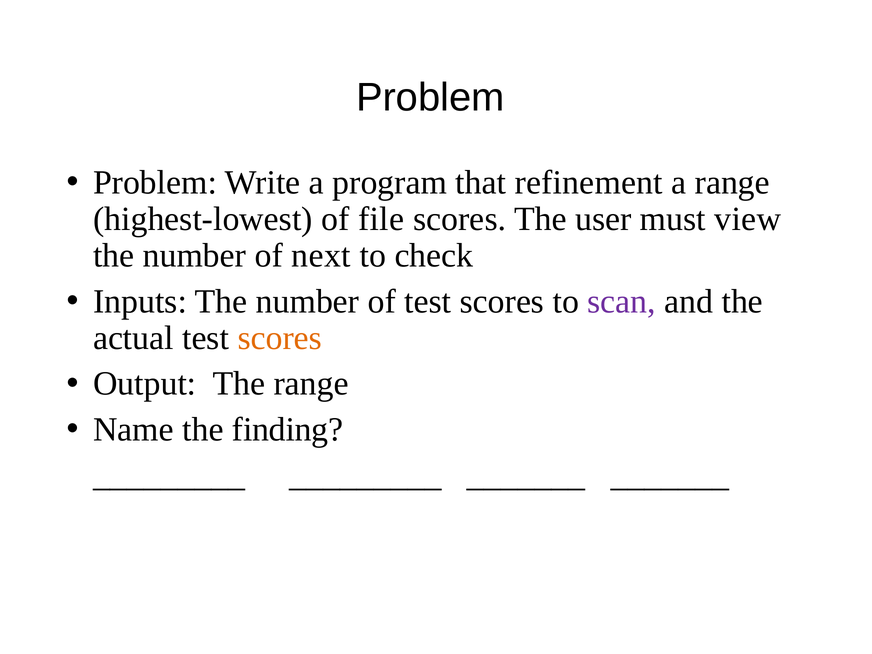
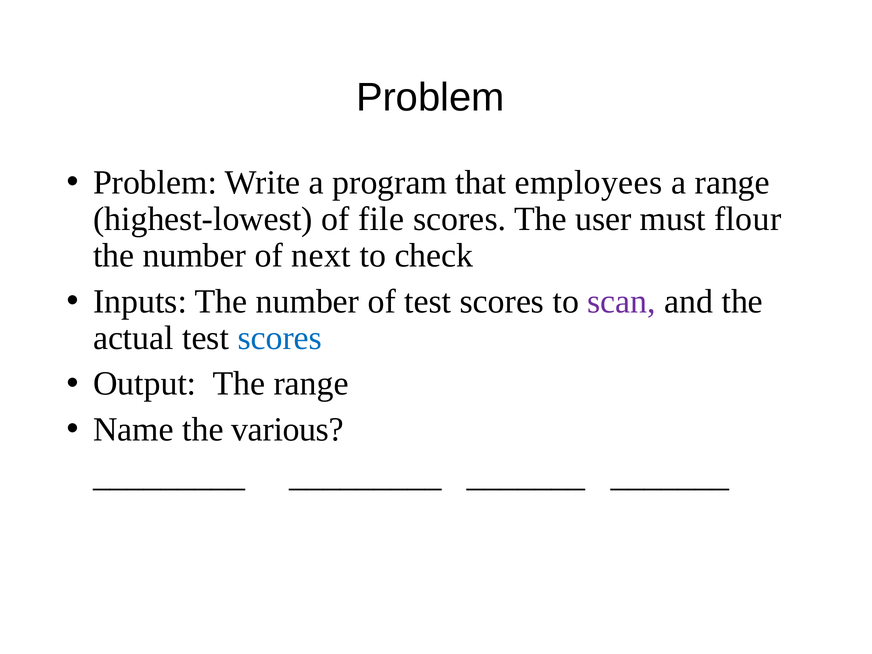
refinement: refinement -> employees
view: view -> flour
scores at (280, 338) colour: orange -> blue
finding: finding -> various
